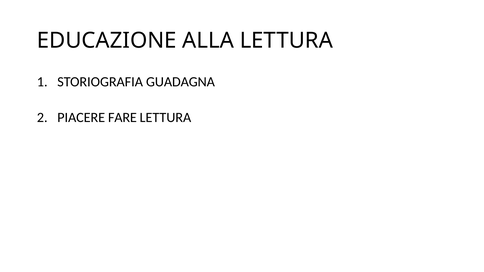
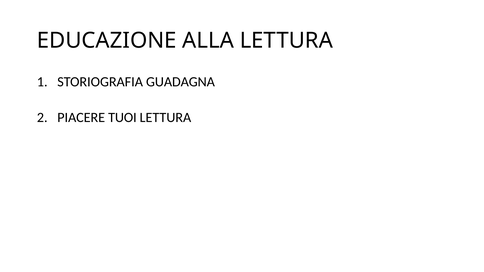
FARE: FARE -> TUOI
